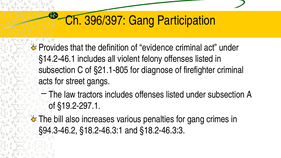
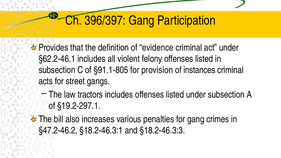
§14.2-46.1: §14.2-46.1 -> §62.2-46.1
§21.1-805: §21.1-805 -> §91.1-805
diagnose: diagnose -> provision
firefighter: firefighter -> instances
§94.3-46.2: §94.3-46.2 -> §47.2-46.2
